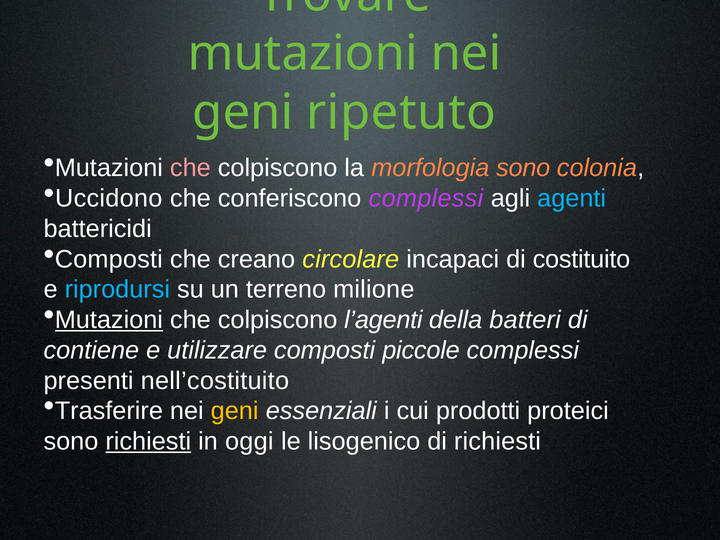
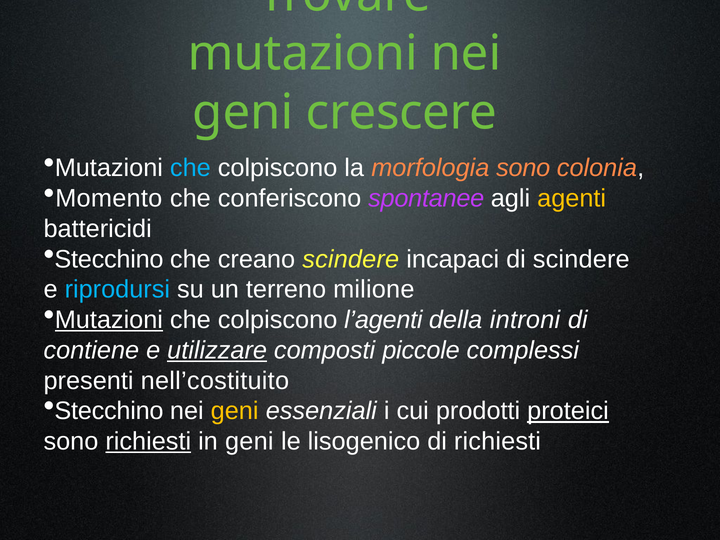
ripetuto: ripetuto -> crescere
che at (190, 168) colour: pink -> light blue
Uccidono: Uccidono -> Momento
conferiscono complessi: complessi -> spontanee
agenti colour: light blue -> yellow
Composti at (109, 259): Composti -> Stecchino
creano circolare: circolare -> scindere
di costituito: costituito -> scindere
batteri: batteri -> introni
utilizzare underline: none -> present
Trasferire at (109, 411): Trasferire -> Stecchino
proteici underline: none -> present
in oggi: oggi -> geni
